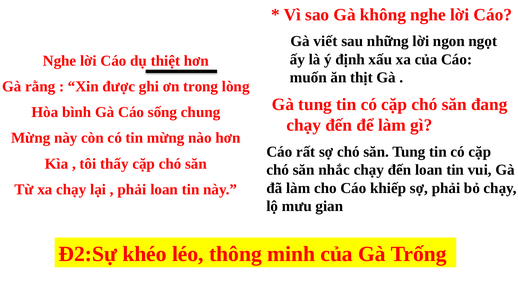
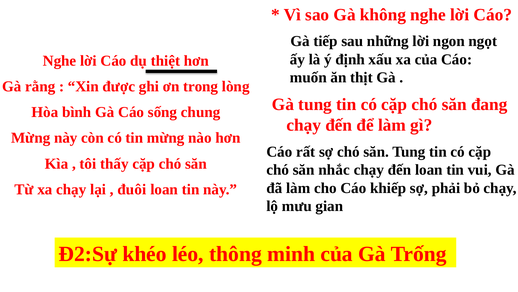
viết: viết -> tiếp
phải at (132, 189): phải -> đuôi
